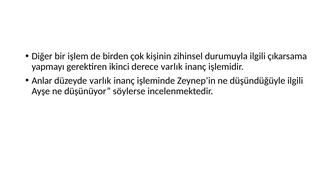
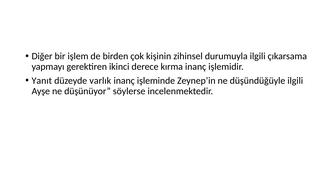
derece varlık: varlık -> kırma
Anlar: Anlar -> Yanıt
